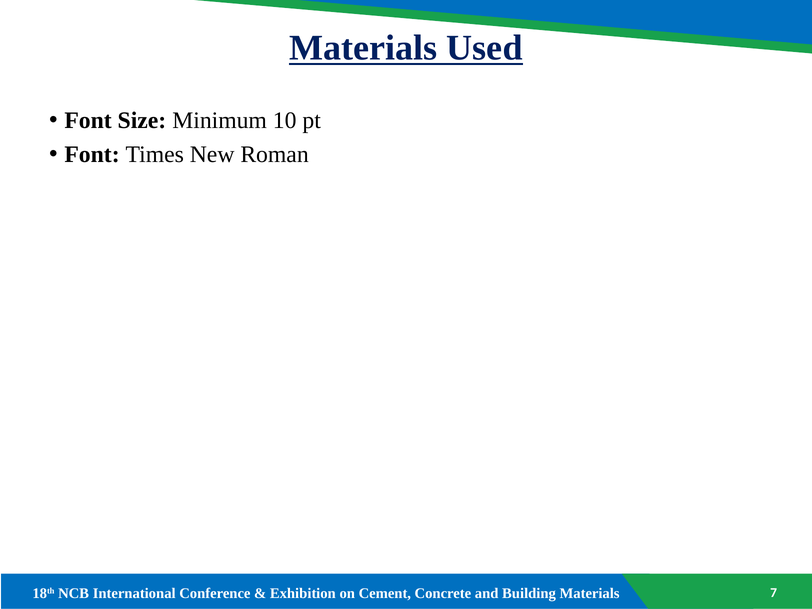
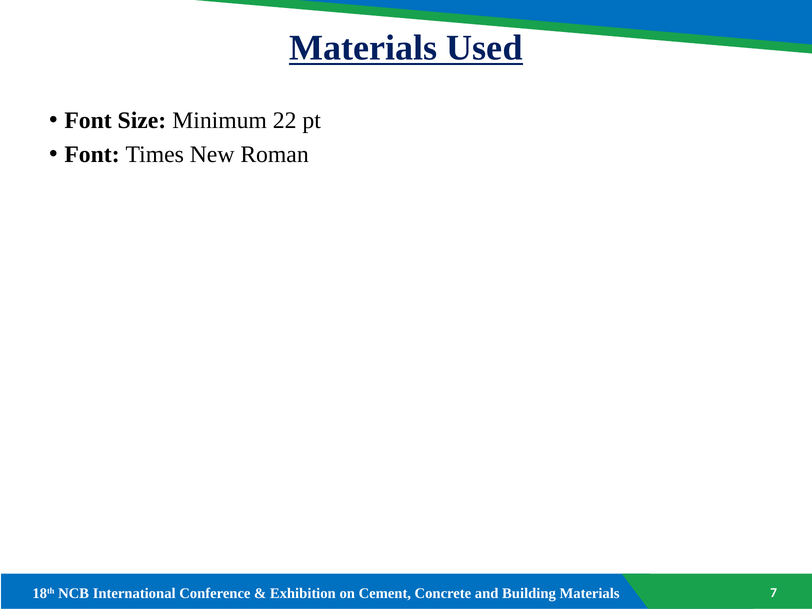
10: 10 -> 22
